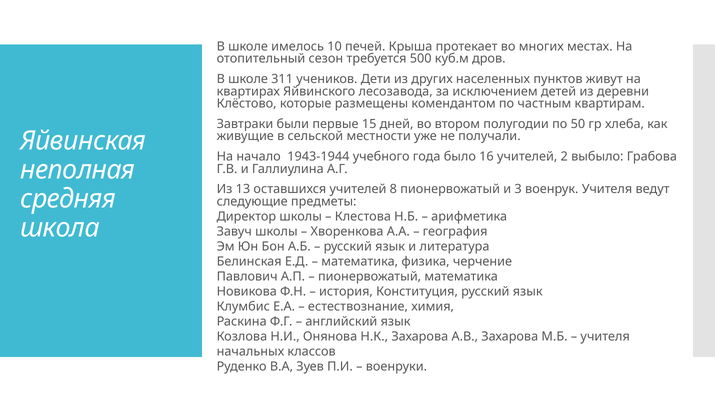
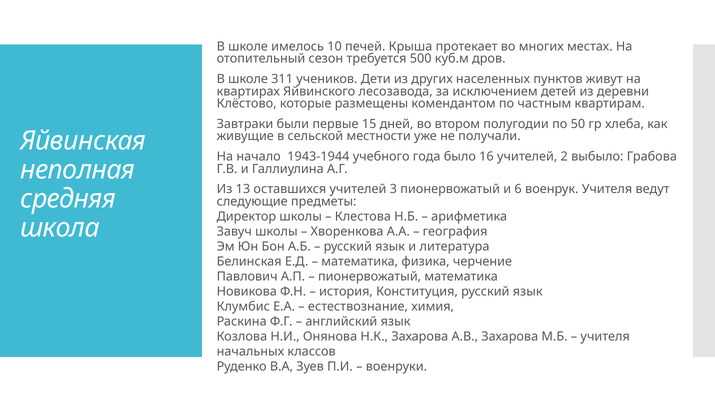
8: 8 -> 3
3: 3 -> 6
